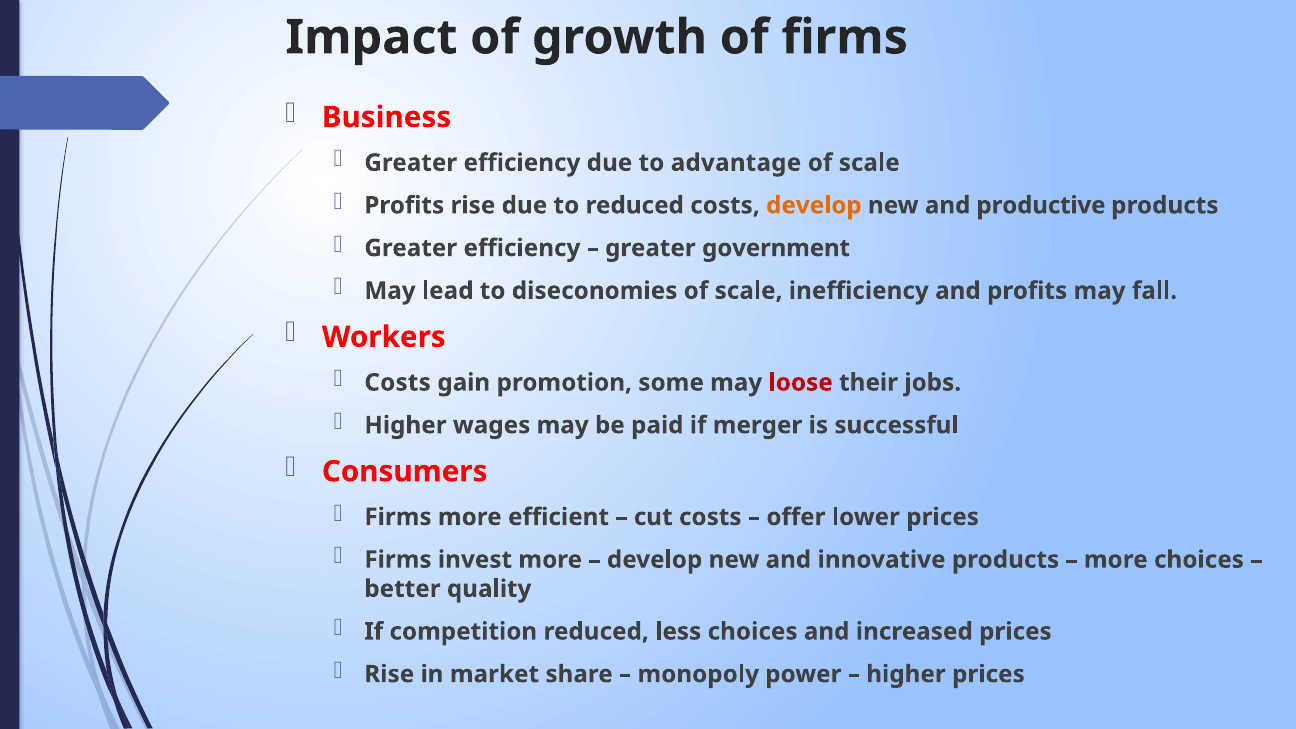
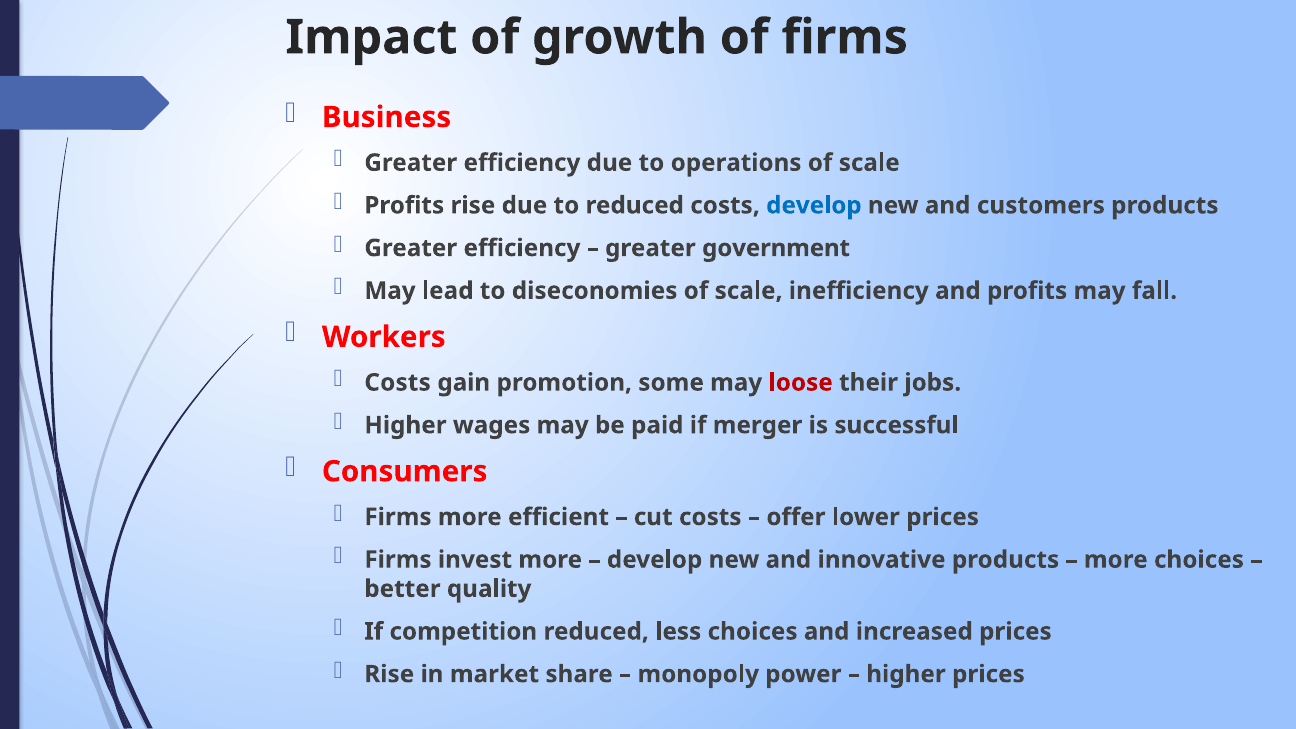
advantage: advantage -> operations
develop at (814, 205) colour: orange -> blue
productive: productive -> customers
